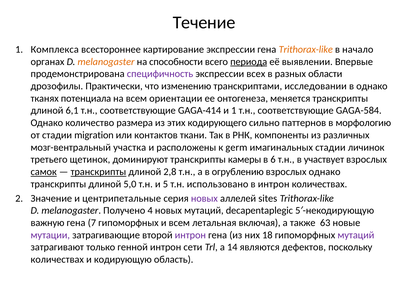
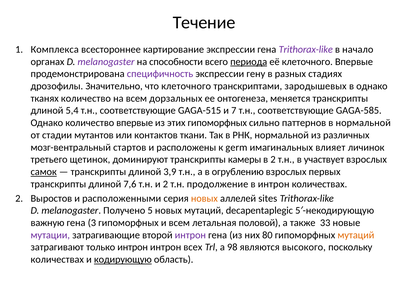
Trithorax-like at (306, 49) colour: orange -> purple
melanogaster at (106, 62) colour: orange -> purple
её выявлении: выявлении -> клеточного
всех: всех -> гену
области: области -> стадиях
Практически: Практически -> Значительно
что изменению: изменению -> клеточного
исследовании: исследовании -> зародышевых
тканях потенциала: потенциала -> количество
ориентации: ориентации -> дорзальных
6,1: 6,1 -> 5,4
GAGA-414: GAGA-414 -> GAGA-515
и 1: 1 -> 7
GAGA-584: GAGA-584 -> GAGA-585
количество размера: размера -> впервые
этих кодирующего: кодирующего -> гипоморфных
в морфологию: морфологию -> нормальной
migration: migration -> мутантов
РНК компоненты: компоненты -> нормальной
участка: участка -> стартов
имагинальных стадии: стадии -> влияет
в 6: 6 -> 2
транскрипты at (98, 172) underline: present -> none
2,8: 2,8 -> 3,9
взрослых однако: однако -> первых
5,0: 5,0 -> 7,6
и 5: 5 -> 2
использовано: использовано -> продолжение
Значение: Значение -> Выростов
центрипетальные: центрипетальные -> расположенными
новых at (204, 198) colour: purple -> orange
4: 4 -> 5
7: 7 -> 3
включая: включая -> половой
63: 63 -> 33
18: 18 -> 80
мутаций at (356, 235) colour: purple -> orange
только генной: генной -> интрон
сети: сети -> всех
14: 14 -> 98
дефектов: дефектов -> высокого
кодирующую underline: none -> present
